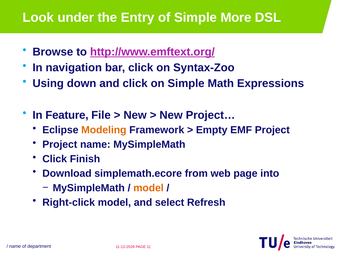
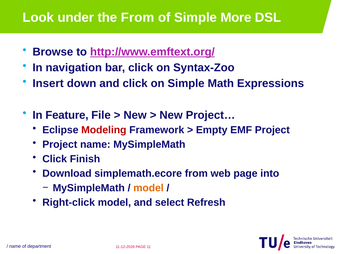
the Entry: Entry -> From
Using: Using -> Insert
Modeling colour: orange -> red
